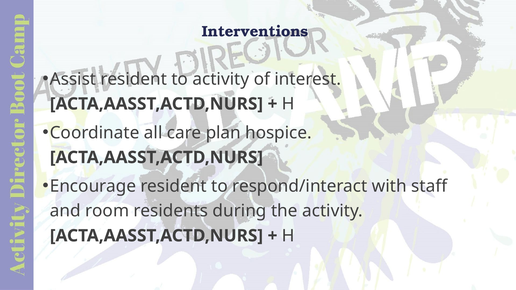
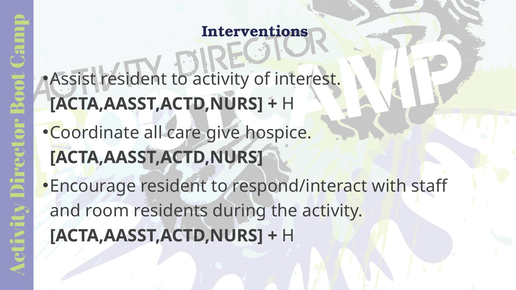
plan: plan -> give
